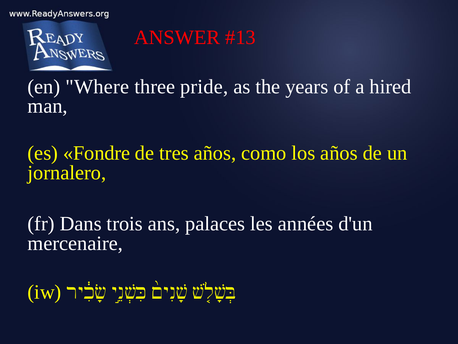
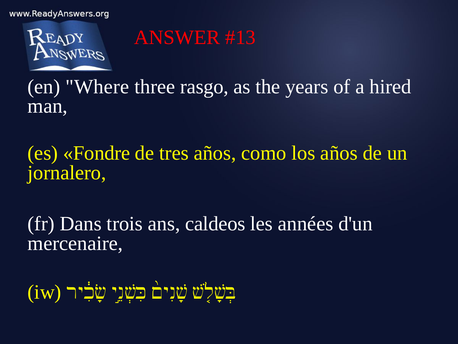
pride: pride -> rasgo
palaces: palaces -> caldeos
